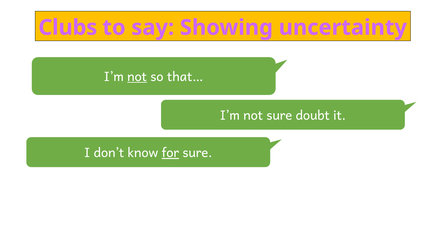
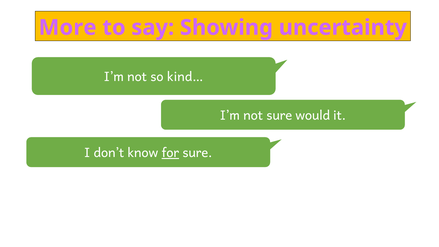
Clubs: Clubs -> More
not at (137, 77) underline: present -> none
that…: that… -> kind…
doubt: doubt -> would
